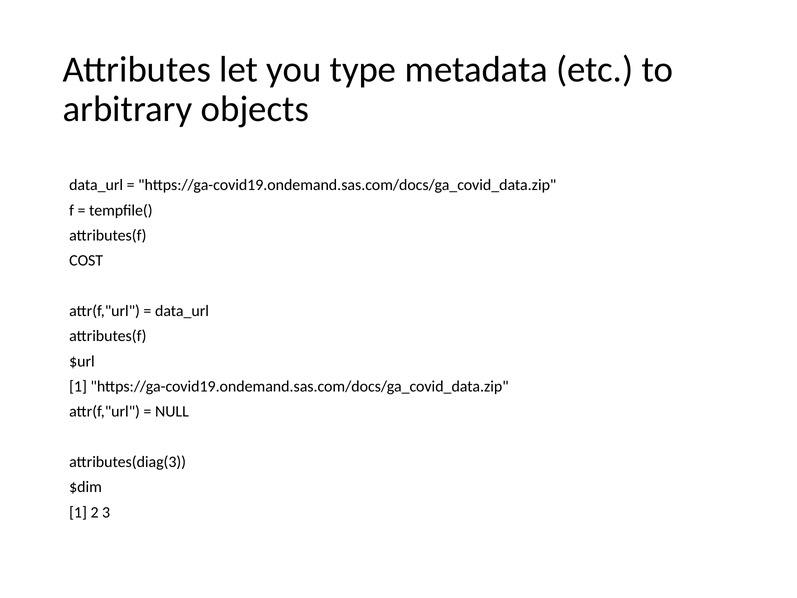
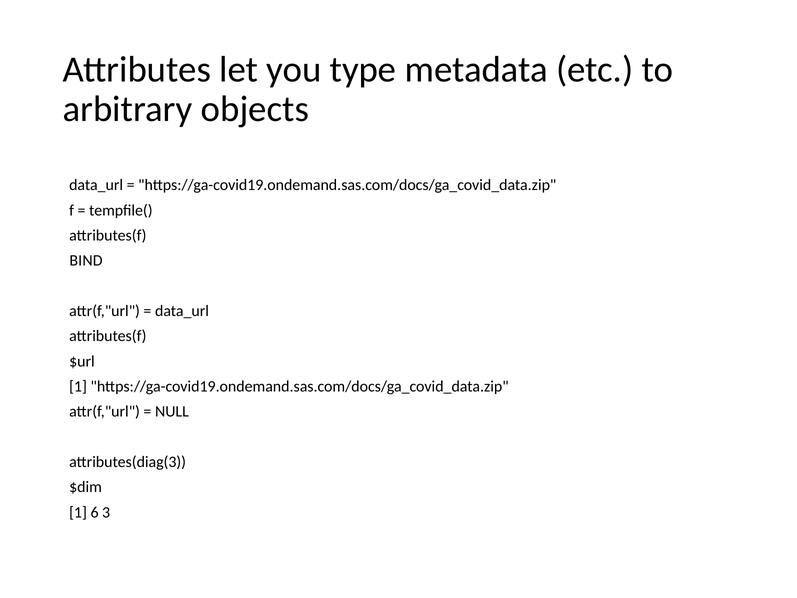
COST: COST -> BIND
2: 2 -> 6
